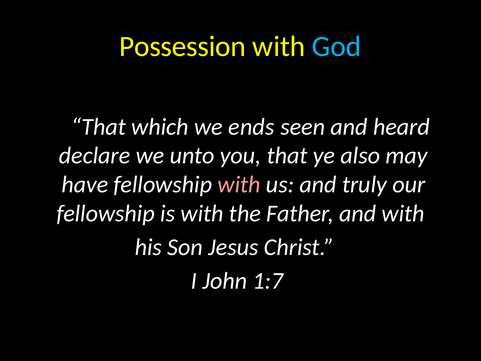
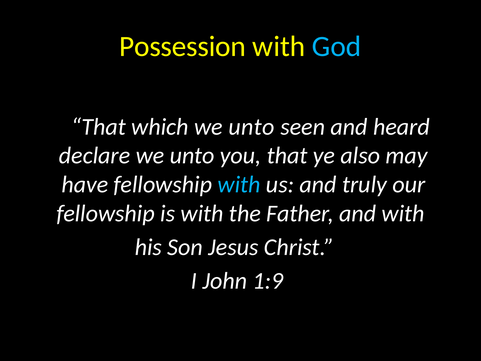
which we ends: ends -> unto
with at (239, 184) colour: pink -> light blue
1:7: 1:7 -> 1:9
